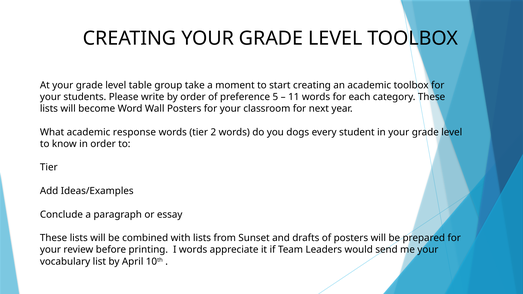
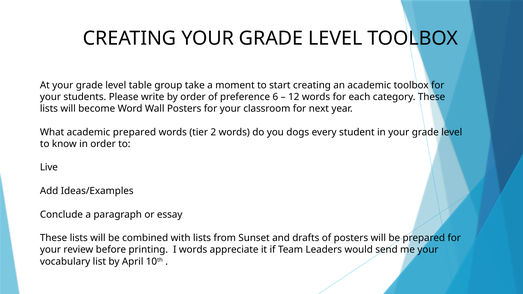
5: 5 -> 6
11: 11 -> 12
academic response: response -> prepared
Tier at (49, 168): Tier -> Live
